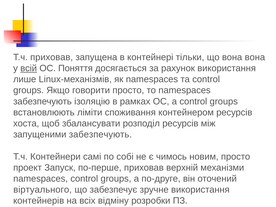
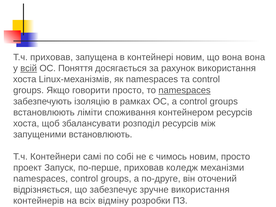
контейнері тільки: тільки -> новим
лише at (25, 79): лише -> хоста
namespaces at (185, 90) underline: none -> present
запущеними забезпечують: забезпечують -> встановлюють
верхній: верхній -> коледж
віртуального: віртуального -> відрізняється
